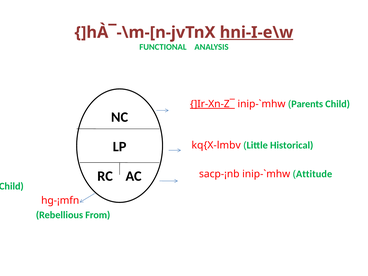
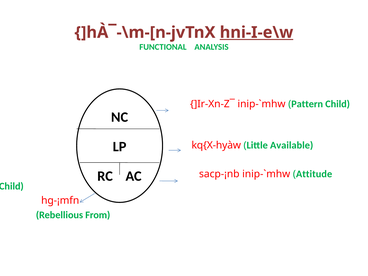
]Ir-Xn-Z¯ underline: present -> none
Parents: Parents -> Pattern
kq{X-lmbv: kq{X-lmbv -> kq{X-hyàw
Historical: Historical -> Available
